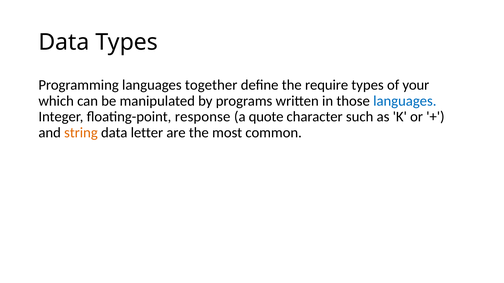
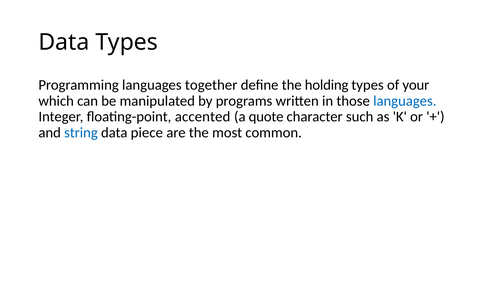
require: require -> holding
response: response -> accented
string colour: orange -> blue
letter: letter -> piece
